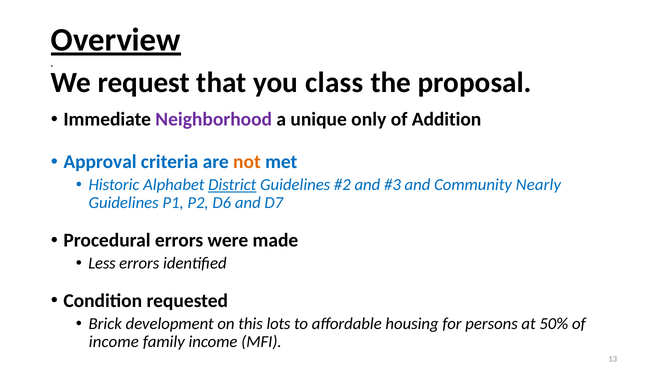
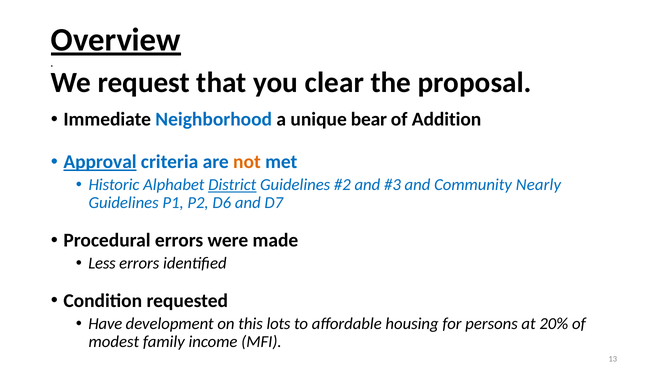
class: class -> clear
Neighborhood colour: purple -> blue
only: only -> bear
Approval underline: none -> present
Brick: Brick -> Have
50%: 50% -> 20%
income at (114, 342): income -> modest
